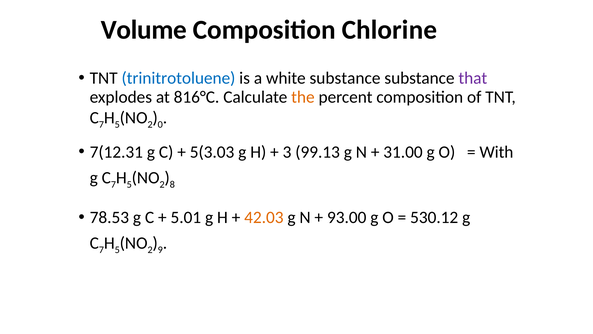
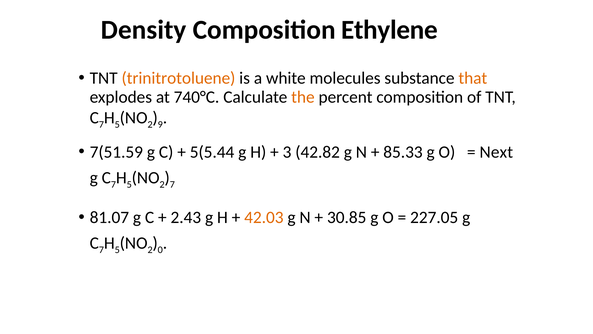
Volume: Volume -> Density
Chlorine: Chlorine -> Ethylene
trinitrotoluene colour: blue -> orange
white substance: substance -> molecules
that colour: purple -> orange
816°C: 816°C -> 740°C
0: 0 -> 9
7(12.31: 7(12.31 -> 7(51.59
5(3.03: 5(3.03 -> 5(5.44
99.13: 99.13 -> 42.82
31.00: 31.00 -> 85.33
With: With -> Next
8 at (172, 184): 8 -> 7
78.53: 78.53 -> 81.07
5.01: 5.01 -> 2.43
93.00: 93.00 -> 30.85
530.12: 530.12 -> 227.05
9: 9 -> 0
